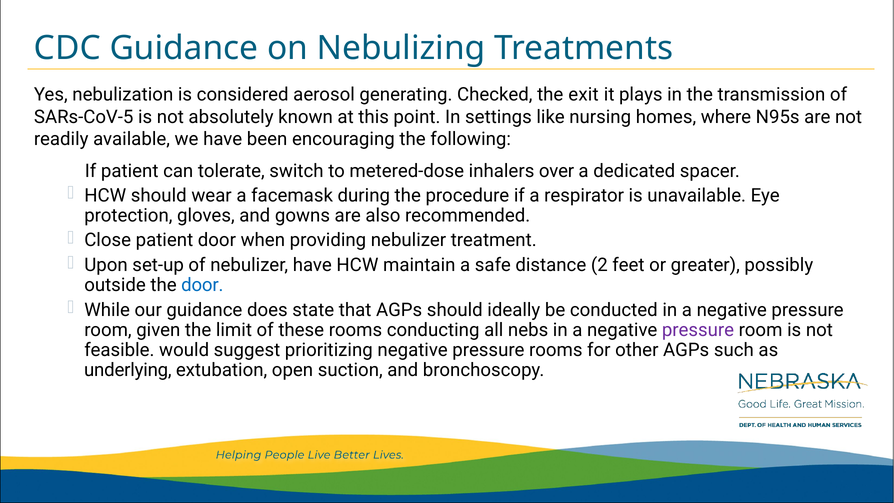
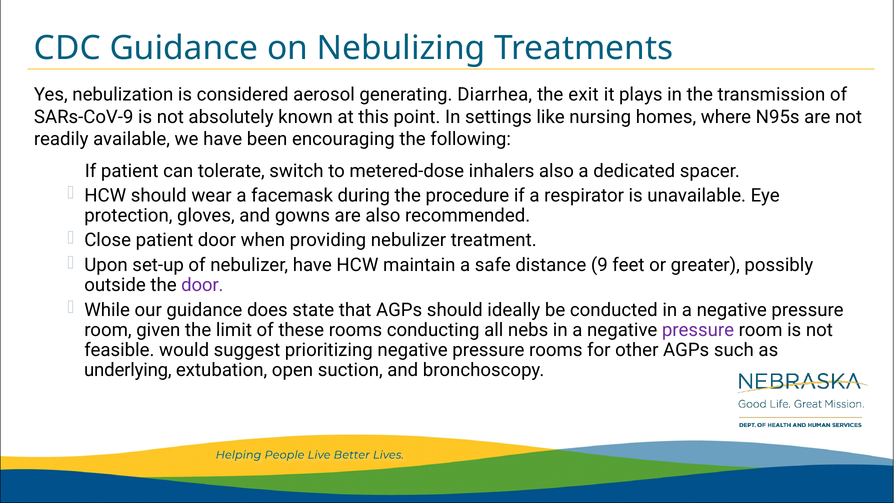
Checked: Checked -> Diarrhea
SARs-CoV-5: SARs-CoV-5 -> SARs-CoV-9
inhalers over: over -> also
2: 2 -> 9
door at (202, 285) colour: blue -> purple
